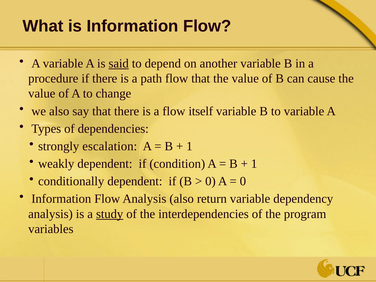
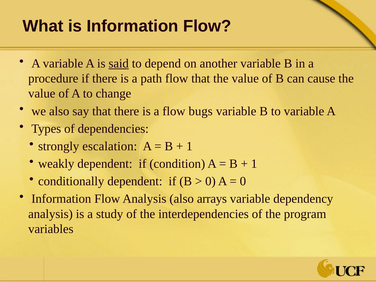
itself: itself -> bugs
return: return -> arrays
study underline: present -> none
